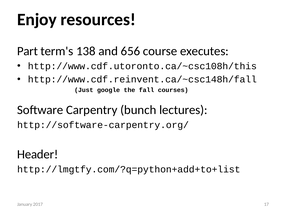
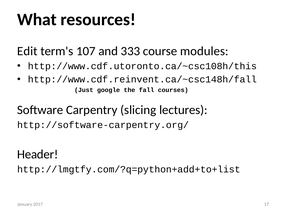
Enjoy: Enjoy -> What
Part: Part -> Edit
138: 138 -> 107
656: 656 -> 333
executes: executes -> modules
bunch: bunch -> slicing
